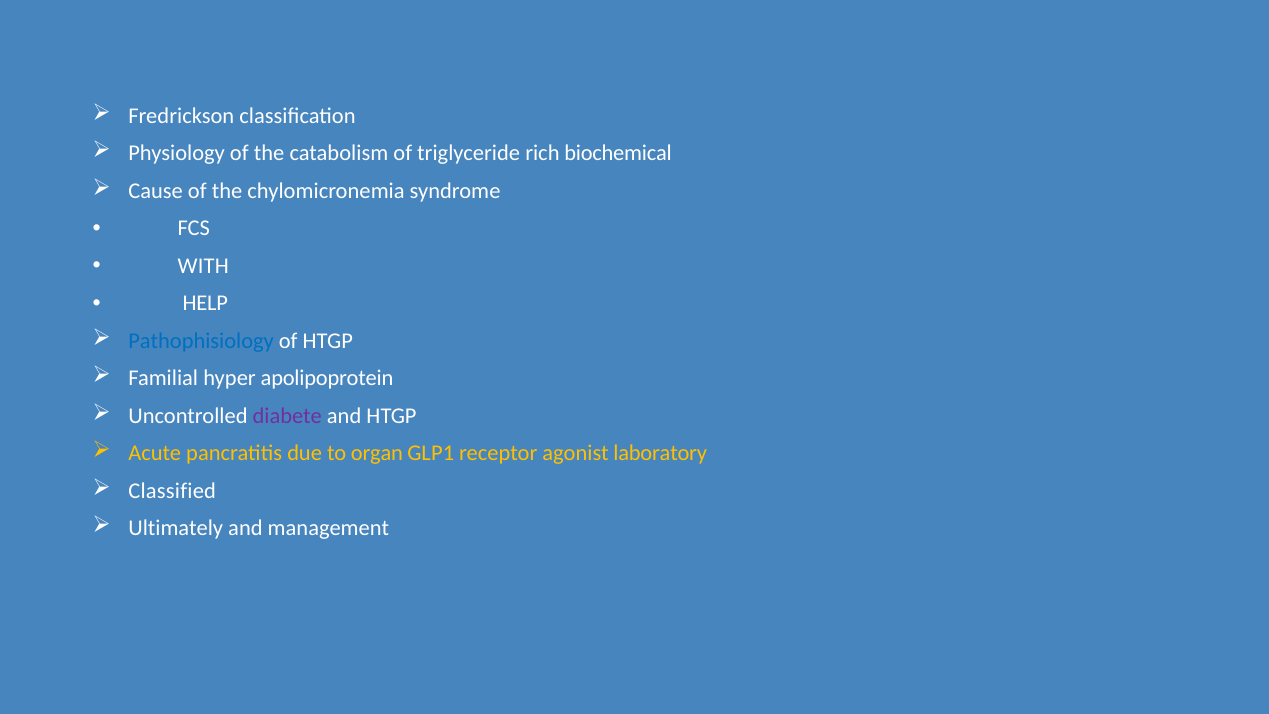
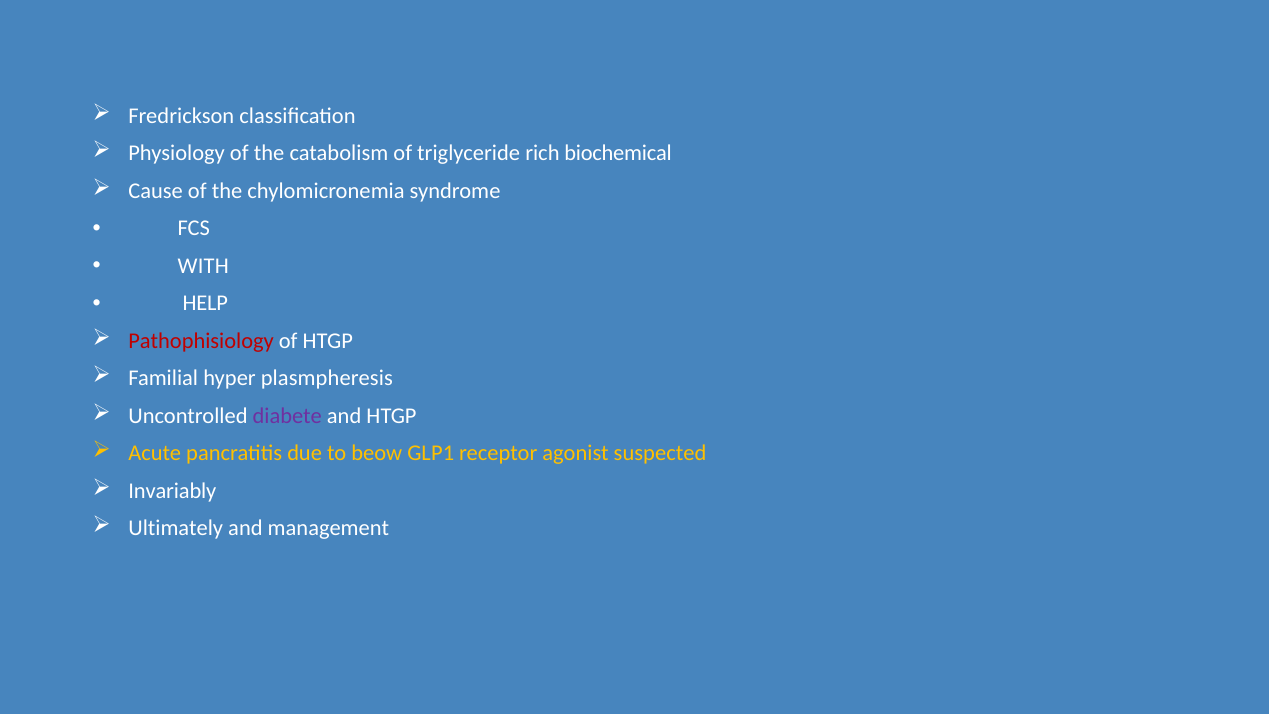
Pathophisiology colour: blue -> red
apolipoprotein: apolipoprotein -> plasmpheresis
organ: organ -> beow
laboratory: laboratory -> suspected
Classified: Classified -> Invariably
